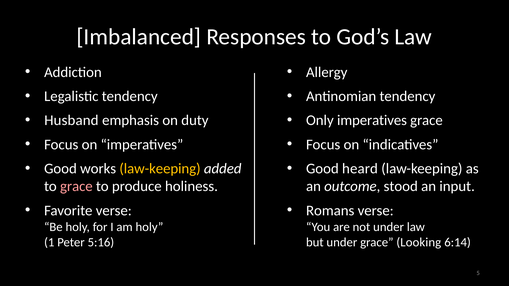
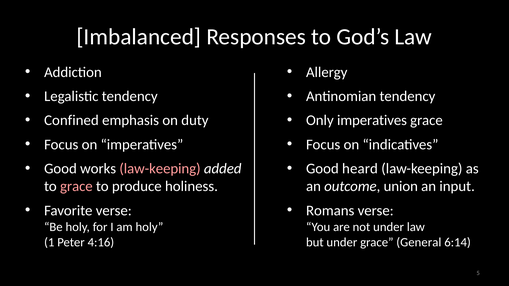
Husband: Husband -> Confined
law-keeping at (160, 169) colour: yellow -> pink
stood: stood -> union
5:16: 5:16 -> 4:16
Looking: Looking -> General
